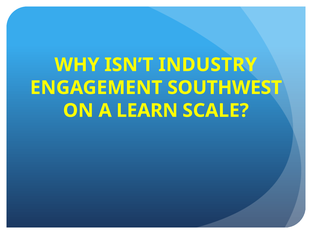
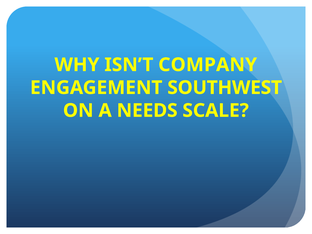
INDUSTRY: INDUSTRY -> COMPANY
LEARN: LEARN -> NEEDS
